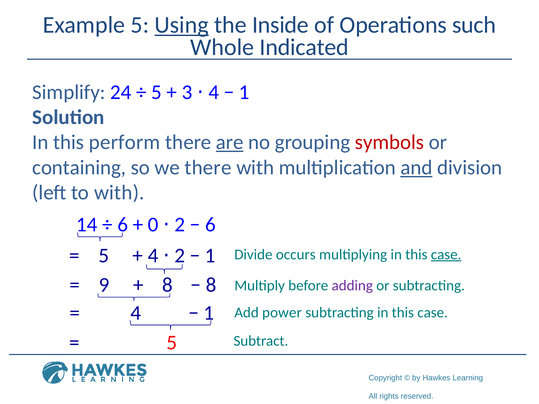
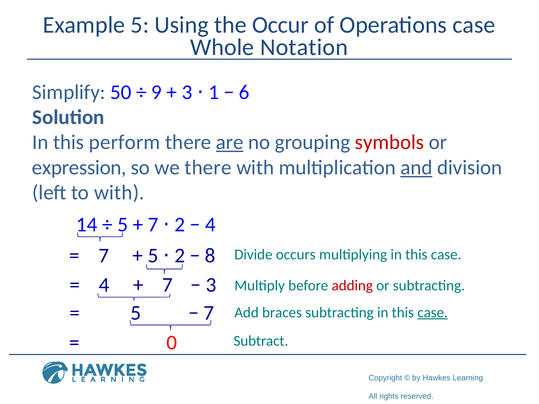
Using underline: present -> none
Inside: Inside -> Occur
Operations such: such -> case
Indicated: Indicated -> Notation
24: 24 -> 50
5 at (157, 92): 5 -> 9
3 4: 4 -> 1
1 at (244, 92): 1 -> 6
containing: containing -> expression
6 at (123, 225): 6 -> 5
0 at (153, 225): 0 -> 7
6 at (210, 225): 6 -> 4
5 at (104, 256): 5 -> 7
4 at (153, 256): 4 -> 5
1 at (210, 256): 1 -> 8
case at (446, 255) underline: present -> none
9 at (104, 285): 9 -> 4
8 at (168, 285): 8 -> 7
8 at (211, 285): 8 -> 3
adding colour: purple -> red
4 at (136, 313): 4 -> 5
1 at (209, 313): 1 -> 7
power: power -> braces
case at (433, 313) underline: none -> present
5 at (172, 343): 5 -> 0
